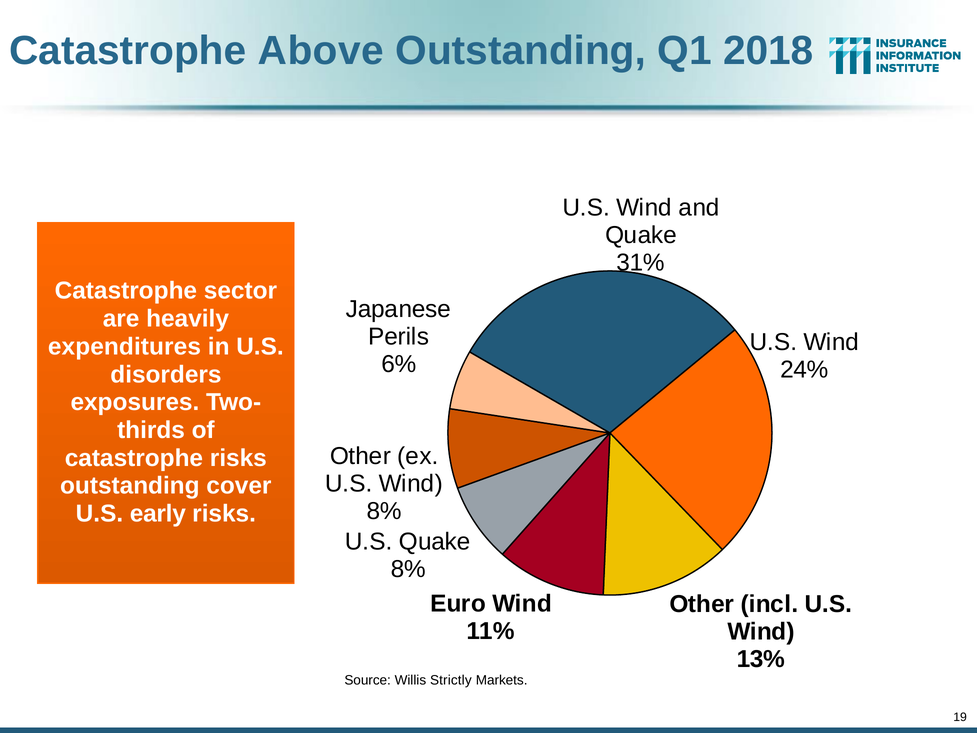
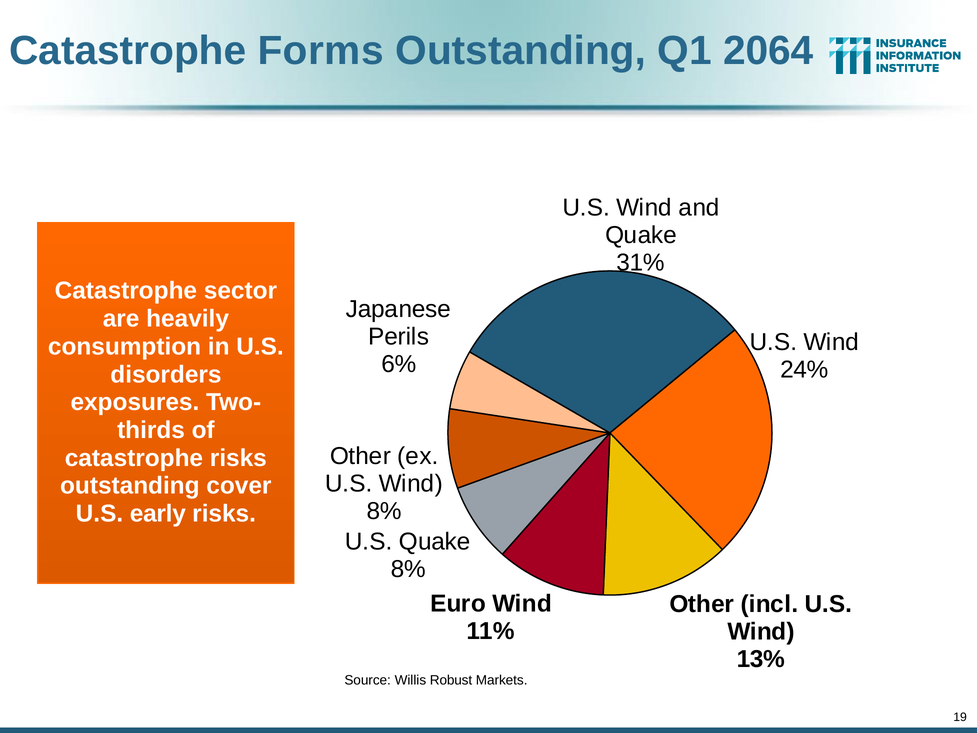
Above: Above -> Forms
2018: 2018 -> 2064
expenditures: expenditures -> consumption
Strictly: Strictly -> Robust
